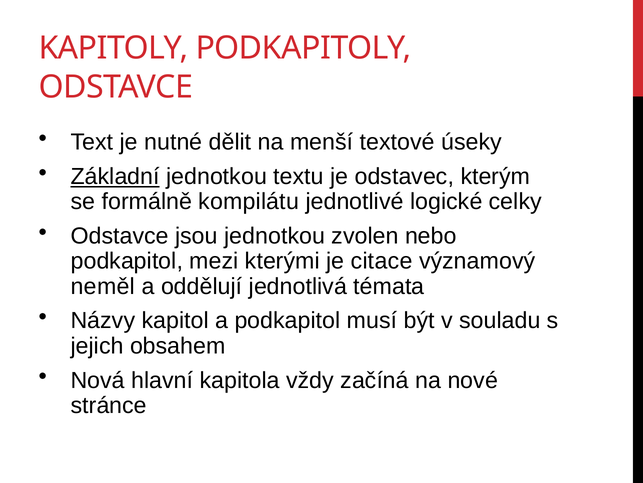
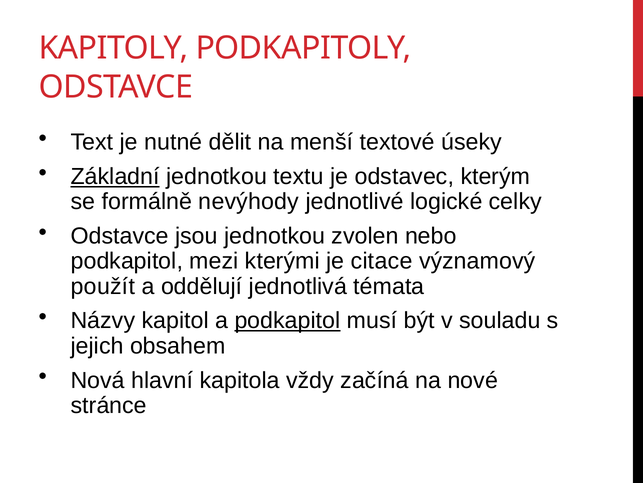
kompilátu: kompilátu -> nevýhody
neměl: neměl -> použít
podkapitol at (287, 320) underline: none -> present
